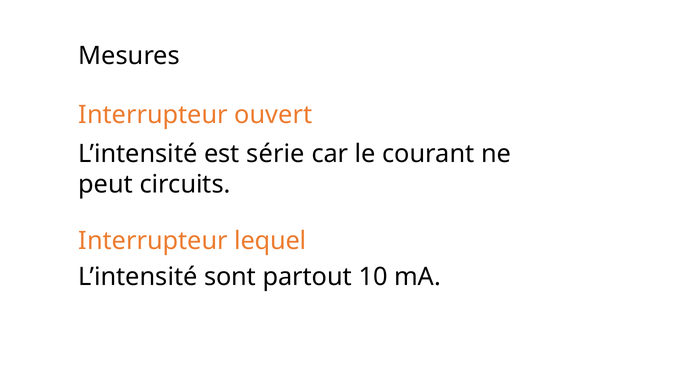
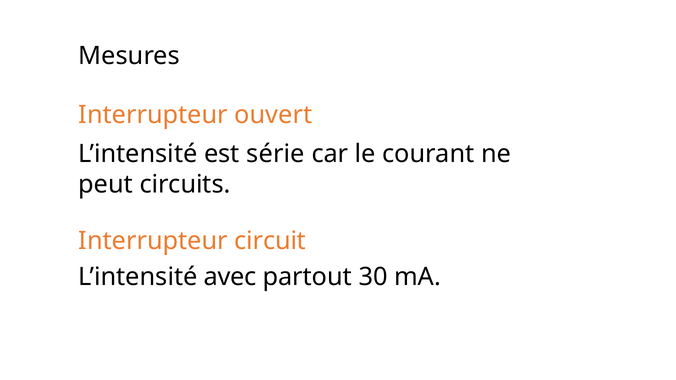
lequel: lequel -> circuit
sont: sont -> avec
10: 10 -> 30
